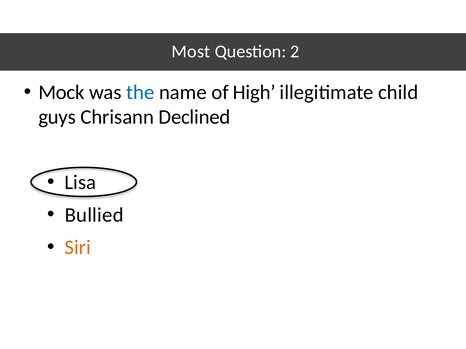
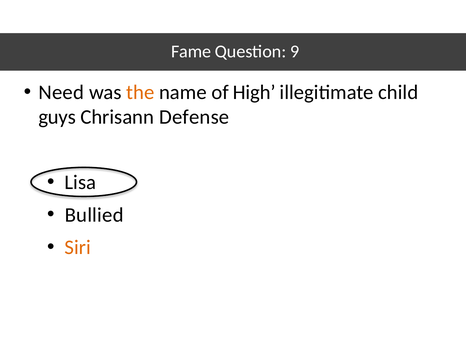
Most: Most -> Fame
2: 2 -> 9
Mock: Mock -> Need
the colour: blue -> orange
Declined: Declined -> Defense
